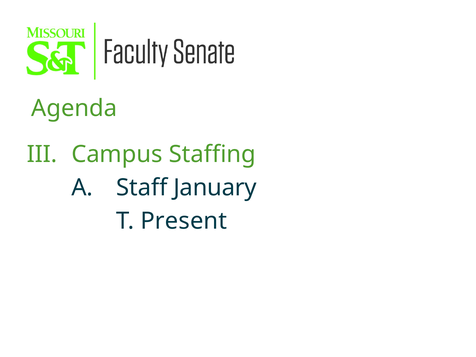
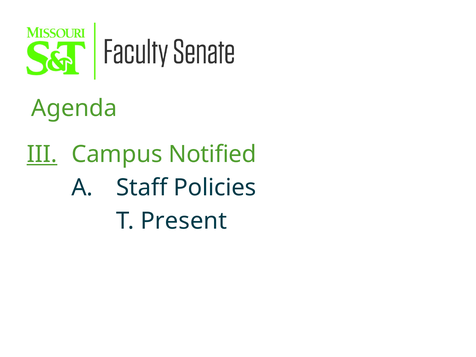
III underline: none -> present
Staffing: Staffing -> Notified
January: January -> Policies
